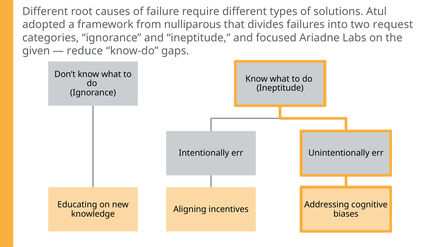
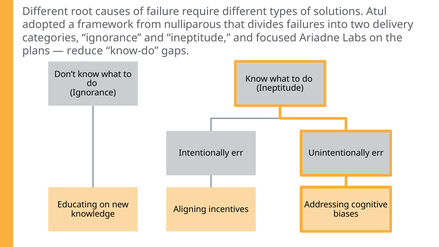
request: request -> delivery
given: given -> plans
